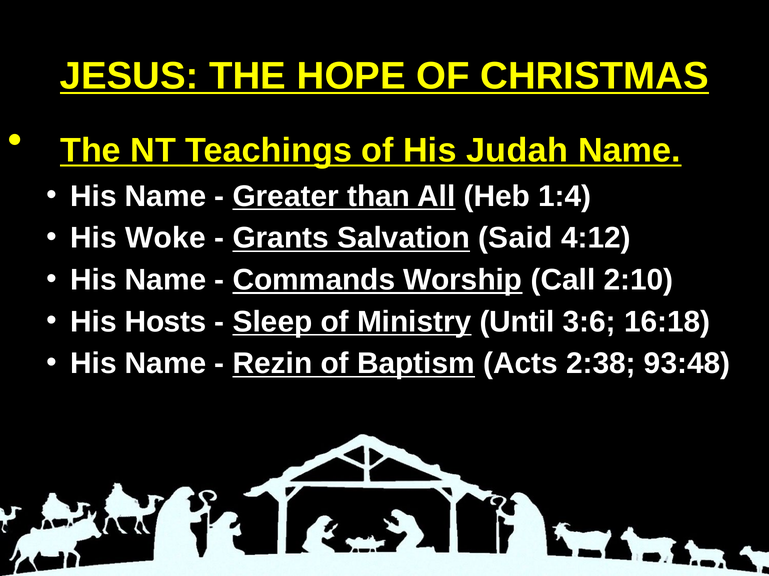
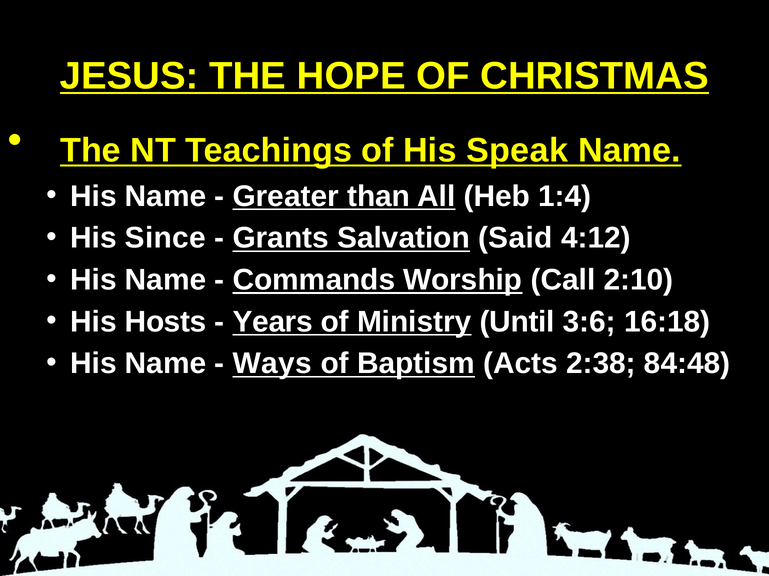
Judah: Judah -> Speak
Woke: Woke -> Since
Sleep: Sleep -> Years
Rezin: Rezin -> Ways
93:48: 93:48 -> 84:48
